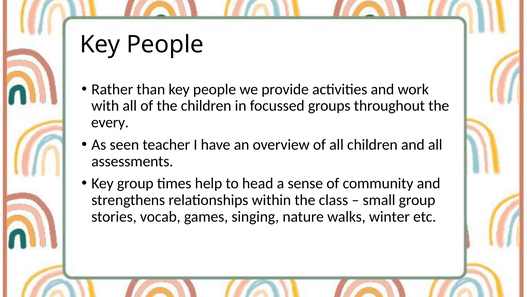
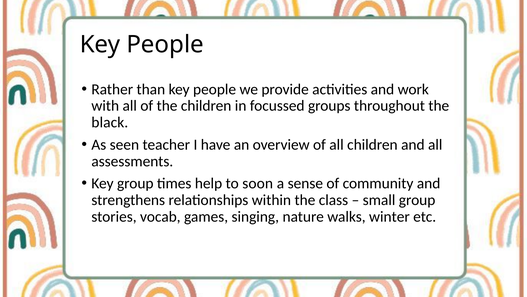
every: every -> black
head: head -> soon
